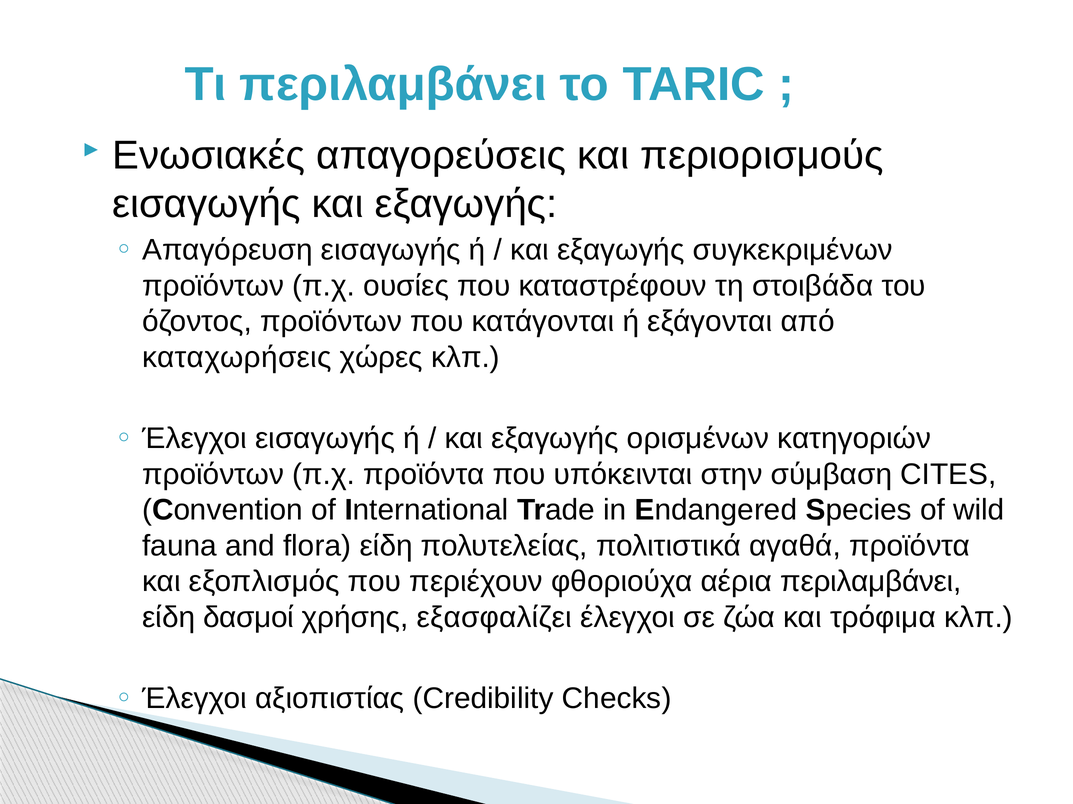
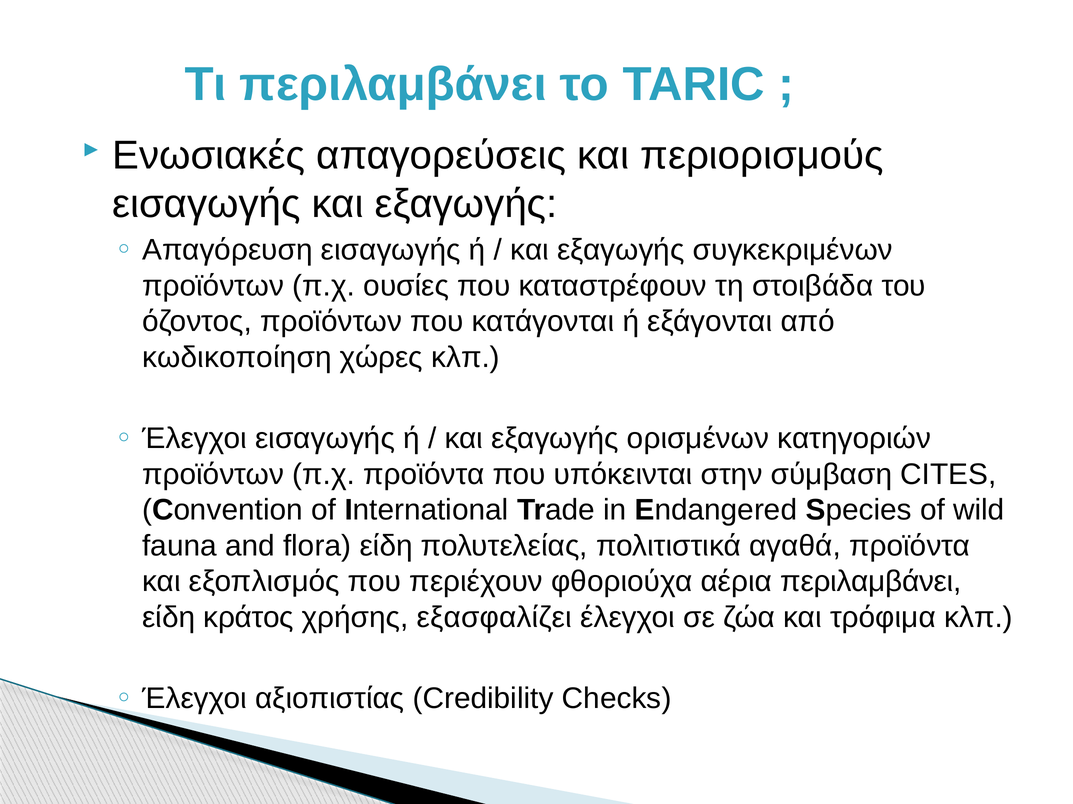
καταχωρήσεις: καταχωρήσεις -> κωδικοποίηση
δασμοί: δασμοί -> κράτος
